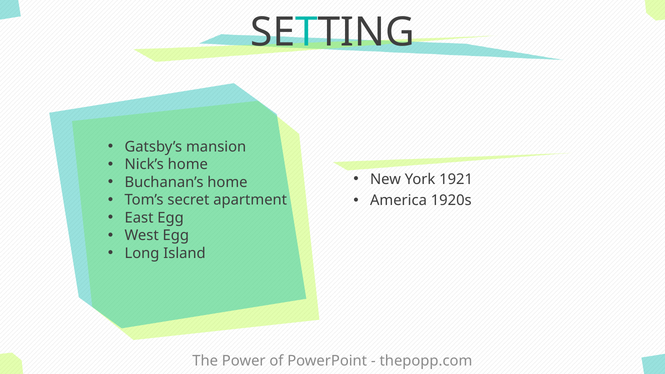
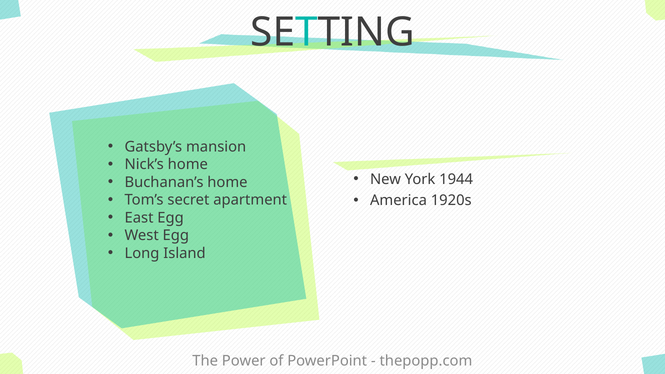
1921: 1921 -> 1944
